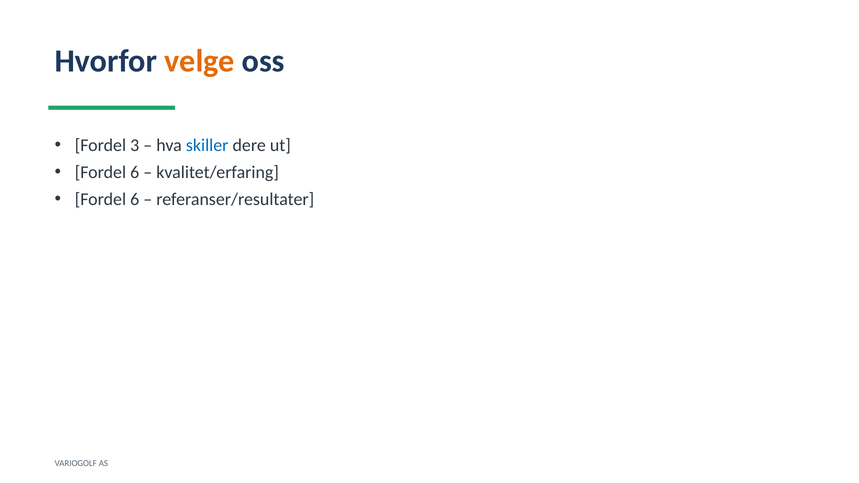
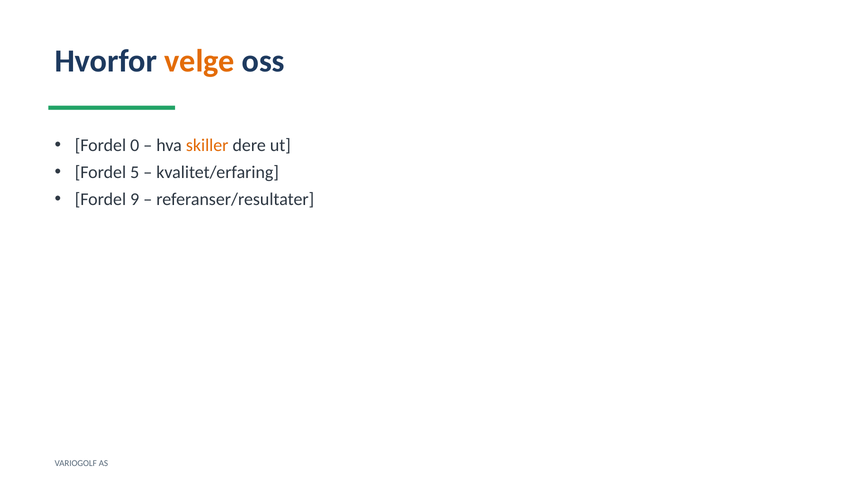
3: 3 -> 0
skiller colour: blue -> orange
6 at (135, 172): 6 -> 5
6 at (135, 199): 6 -> 9
